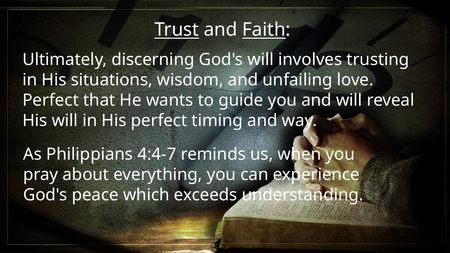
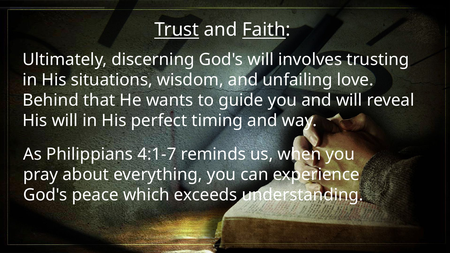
Perfect at (51, 100): Perfect -> Behind
4:4-7: 4:4-7 -> 4:1-7
